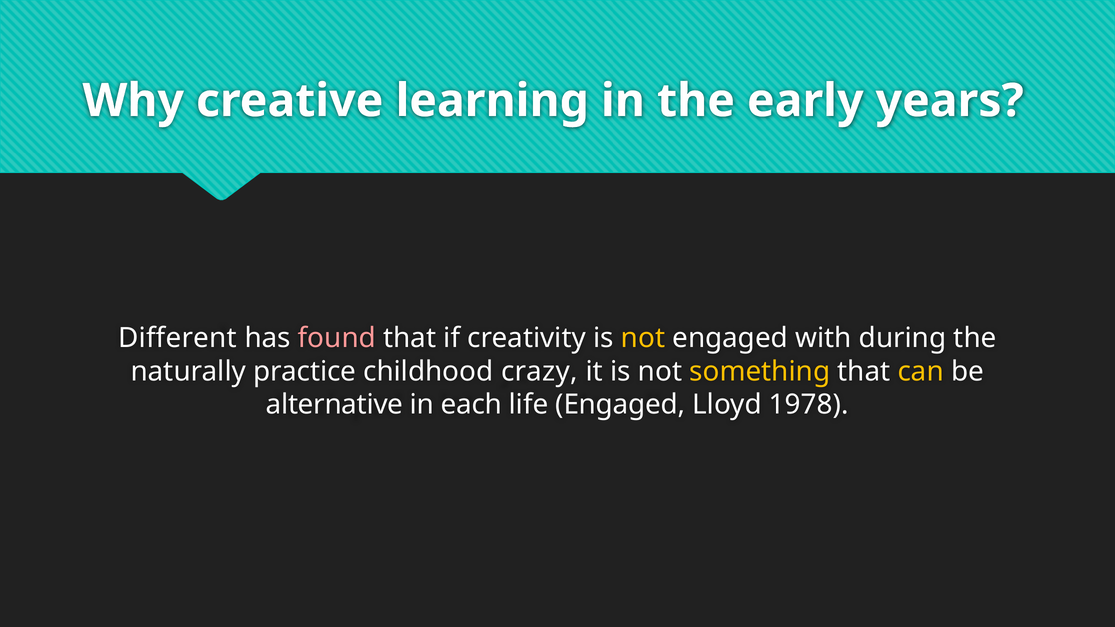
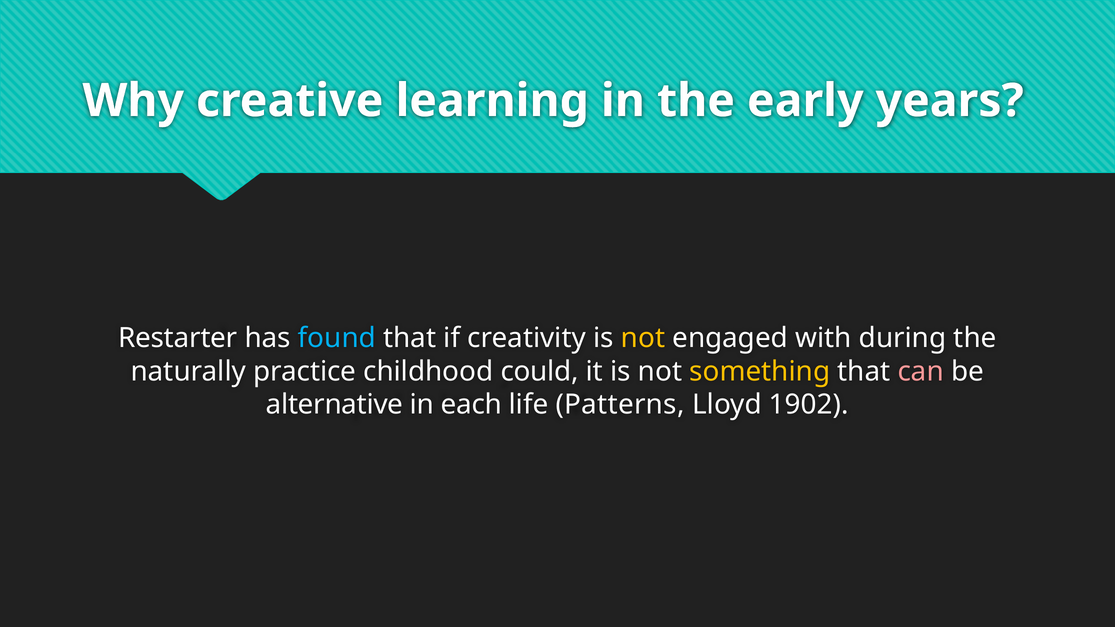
Different: Different -> Restarter
found colour: pink -> light blue
crazy: crazy -> could
can colour: yellow -> pink
life Engaged: Engaged -> Patterns
1978: 1978 -> 1902
